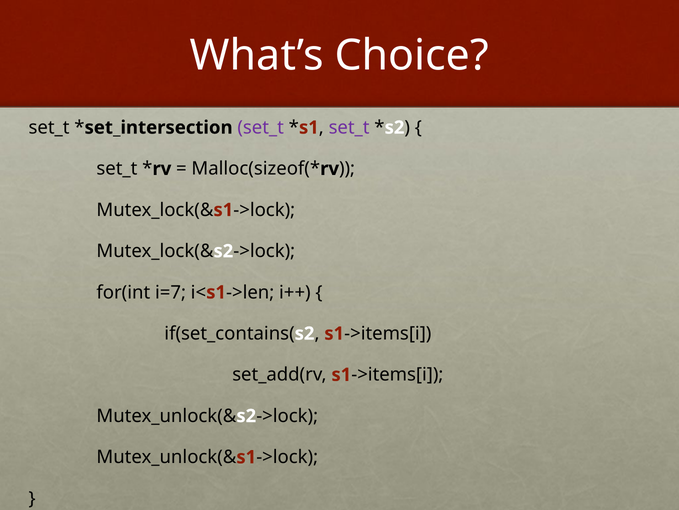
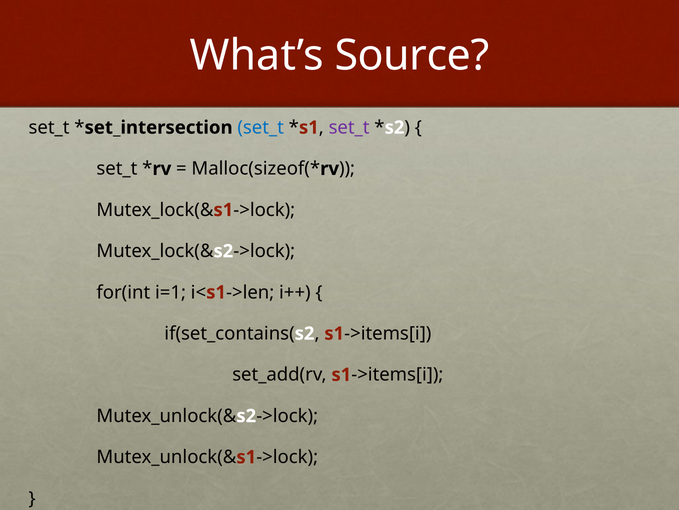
Choice: Choice -> Source
set_t at (261, 127) colour: purple -> blue
i=7: i=7 -> i=1
